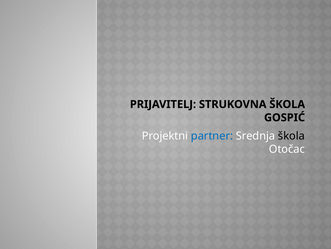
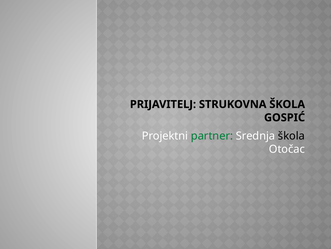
partner colour: blue -> green
